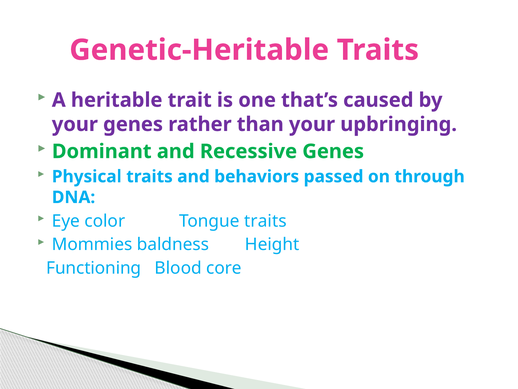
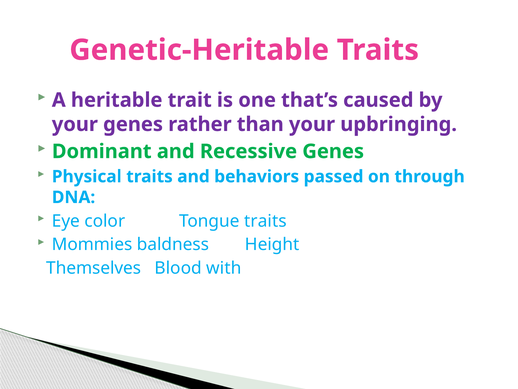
Functioning: Functioning -> Themselves
core: core -> with
